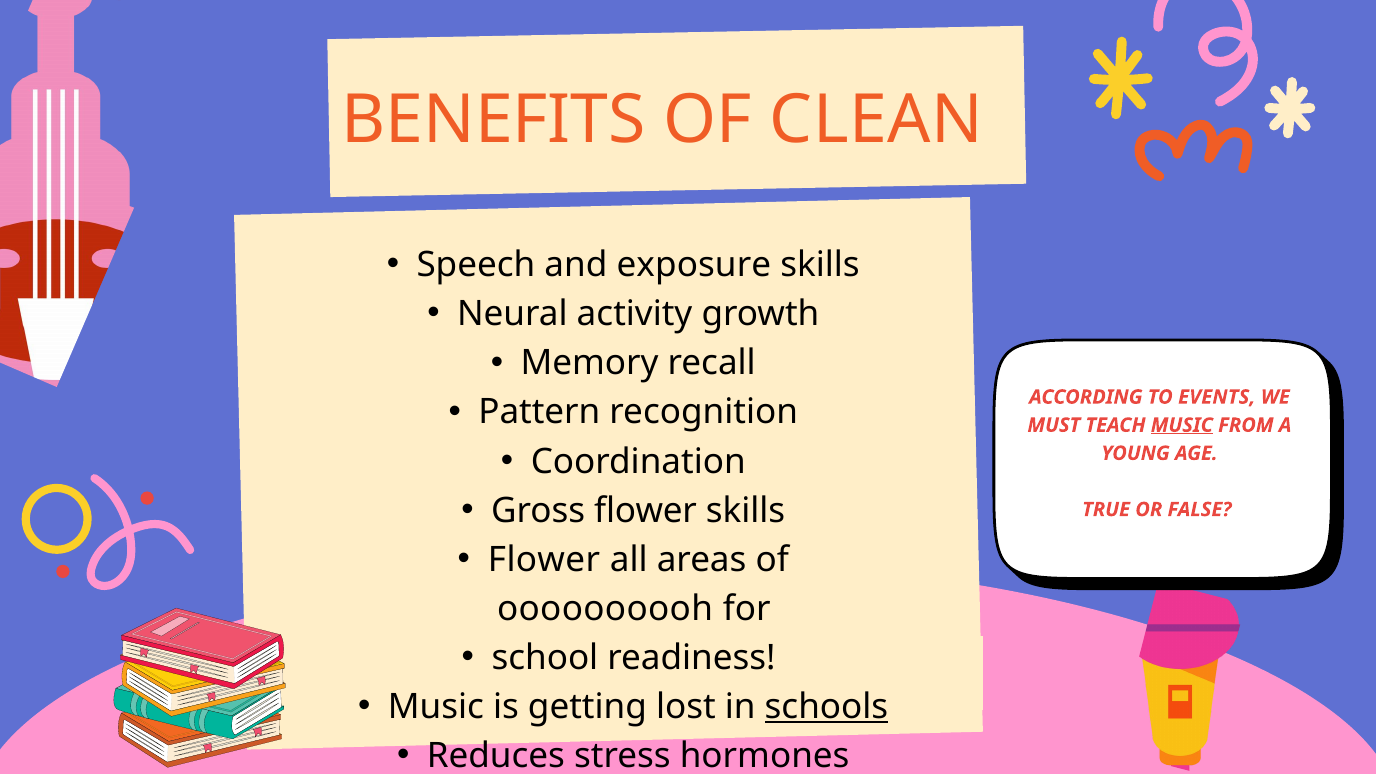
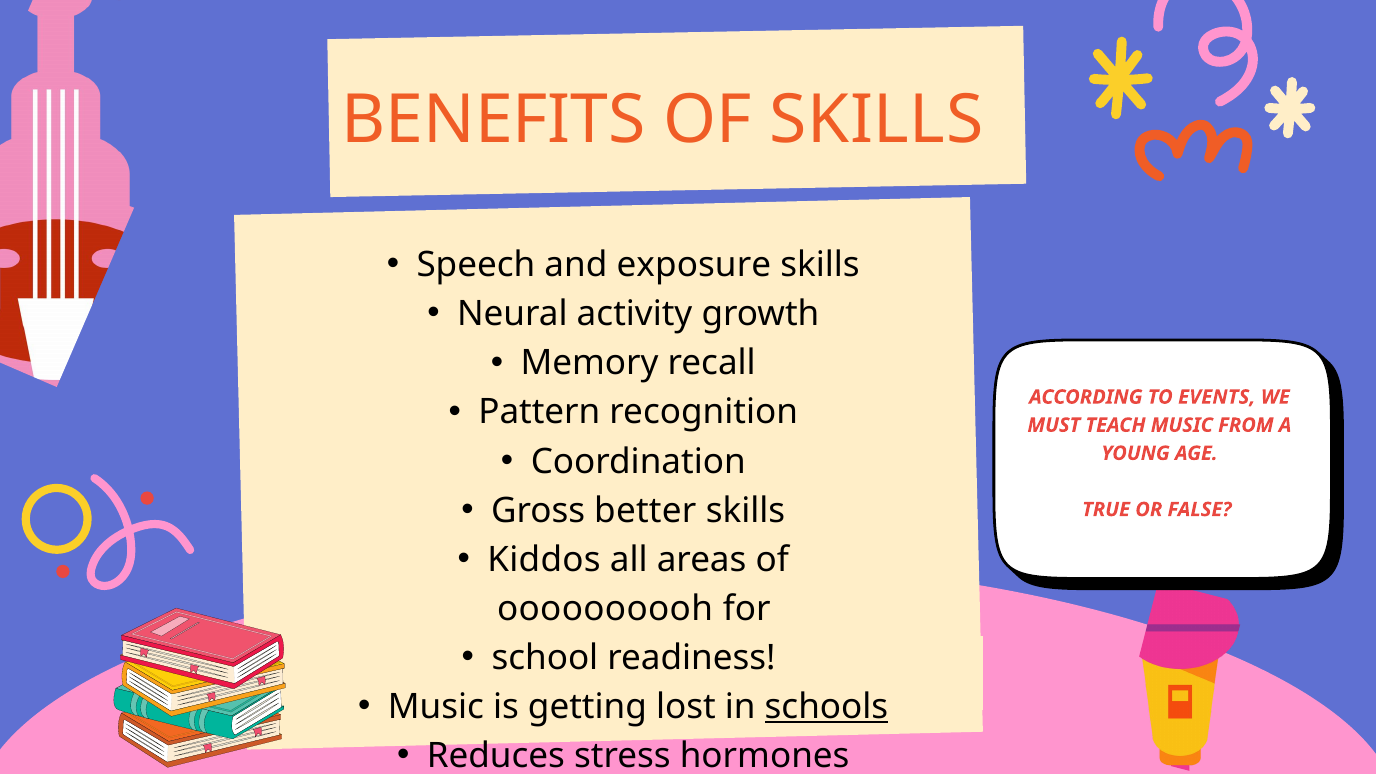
OF CLEAN: CLEAN -> SKILLS
MUSIC at (1182, 425) underline: present -> none
Gross flower: flower -> better
Flower at (544, 560): Flower -> Kiddos
